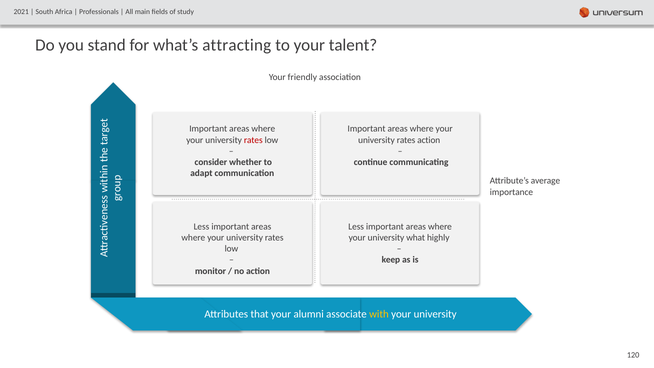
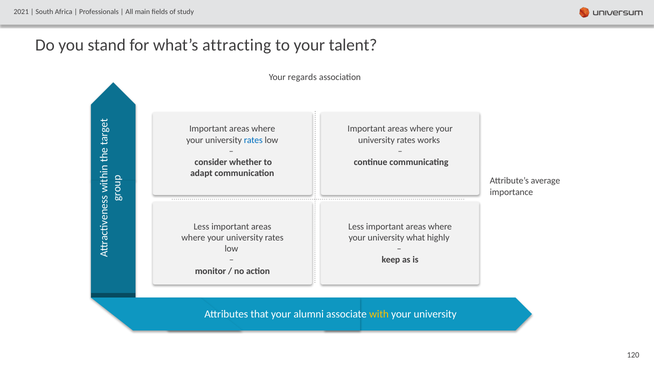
friendly: friendly -> regards
rates at (253, 140) colour: red -> blue
rates action: action -> works
